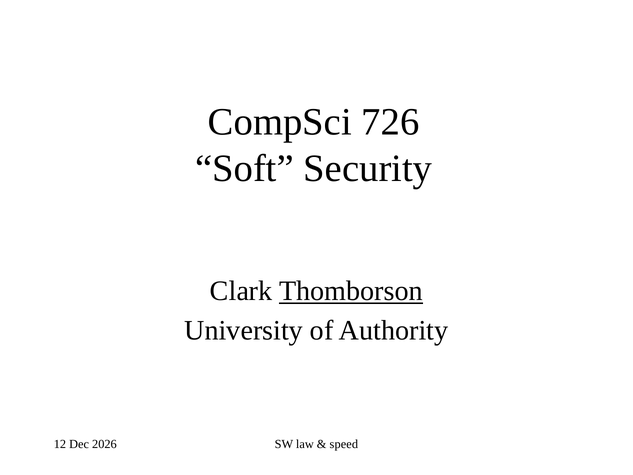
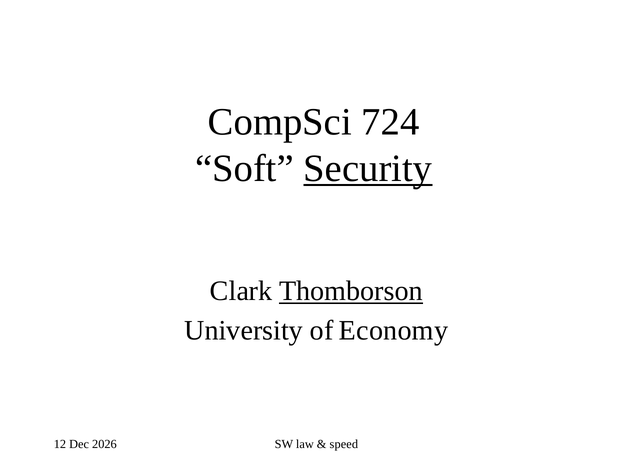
726: 726 -> 724
Security underline: none -> present
Authority: Authority -> Economy
